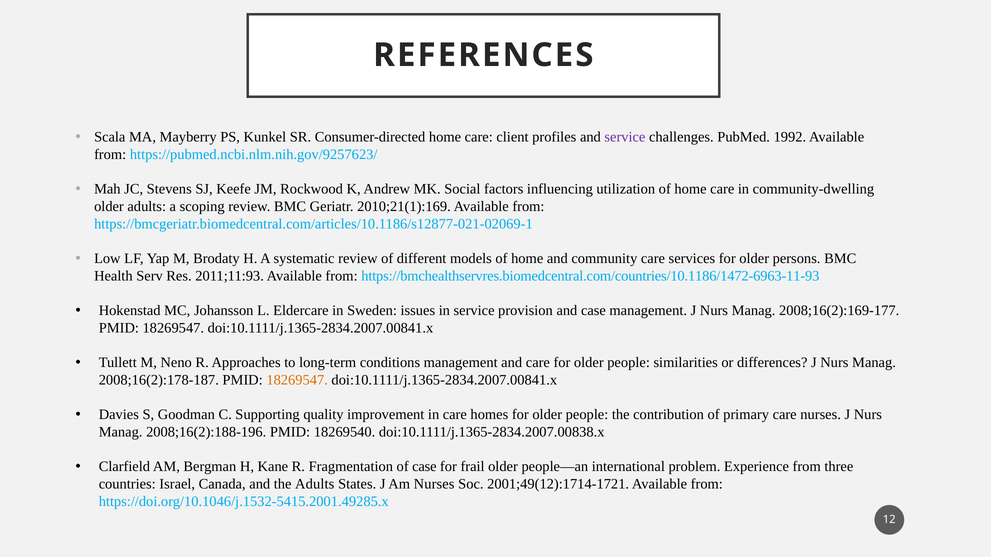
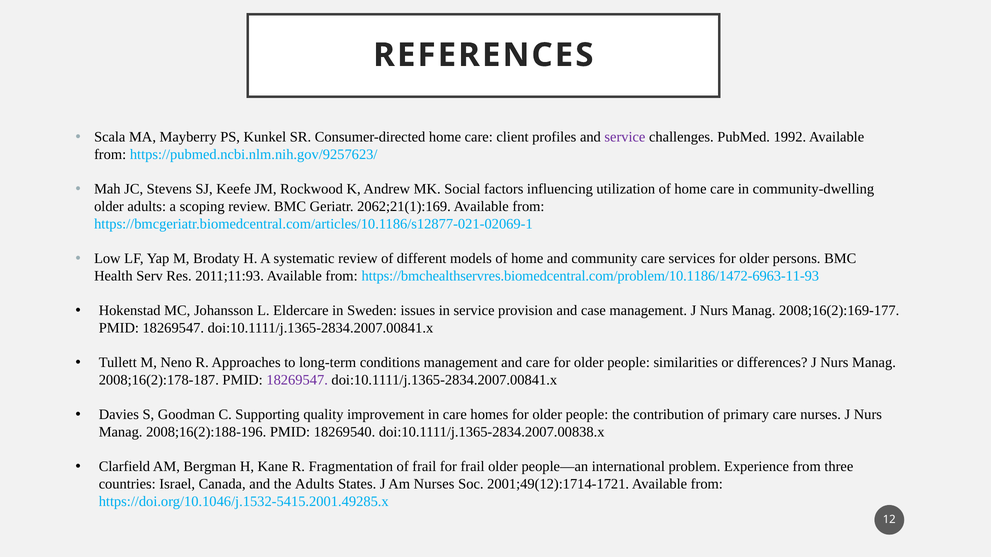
2010;21(1):169: 2010;21(1):169 -> 2062;21(1):169
https://bmchealthservres.biomedcentral.com/countries/10.1186/1472-6963-11-93: https://bmchealthservres.biomedcentral.com/countries/10.1186/1472-6963-11-93 -> https://bmchealthservres.biomedcentral.com/problem/10.1186/1472-6963-11-93
18269547 at (297, 380) colour: orange -> purple
of case: case -> frail
